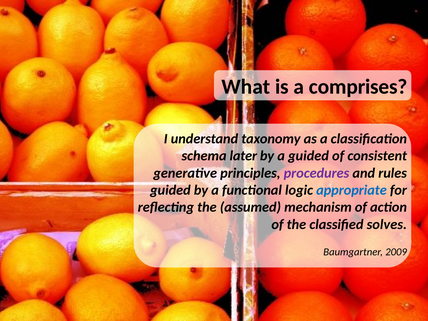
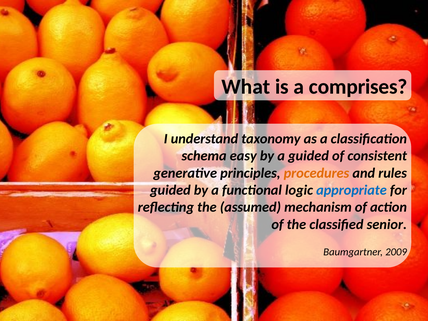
later: later -> easy
procedures colour: purple -> orange
solves: solves -> senior
